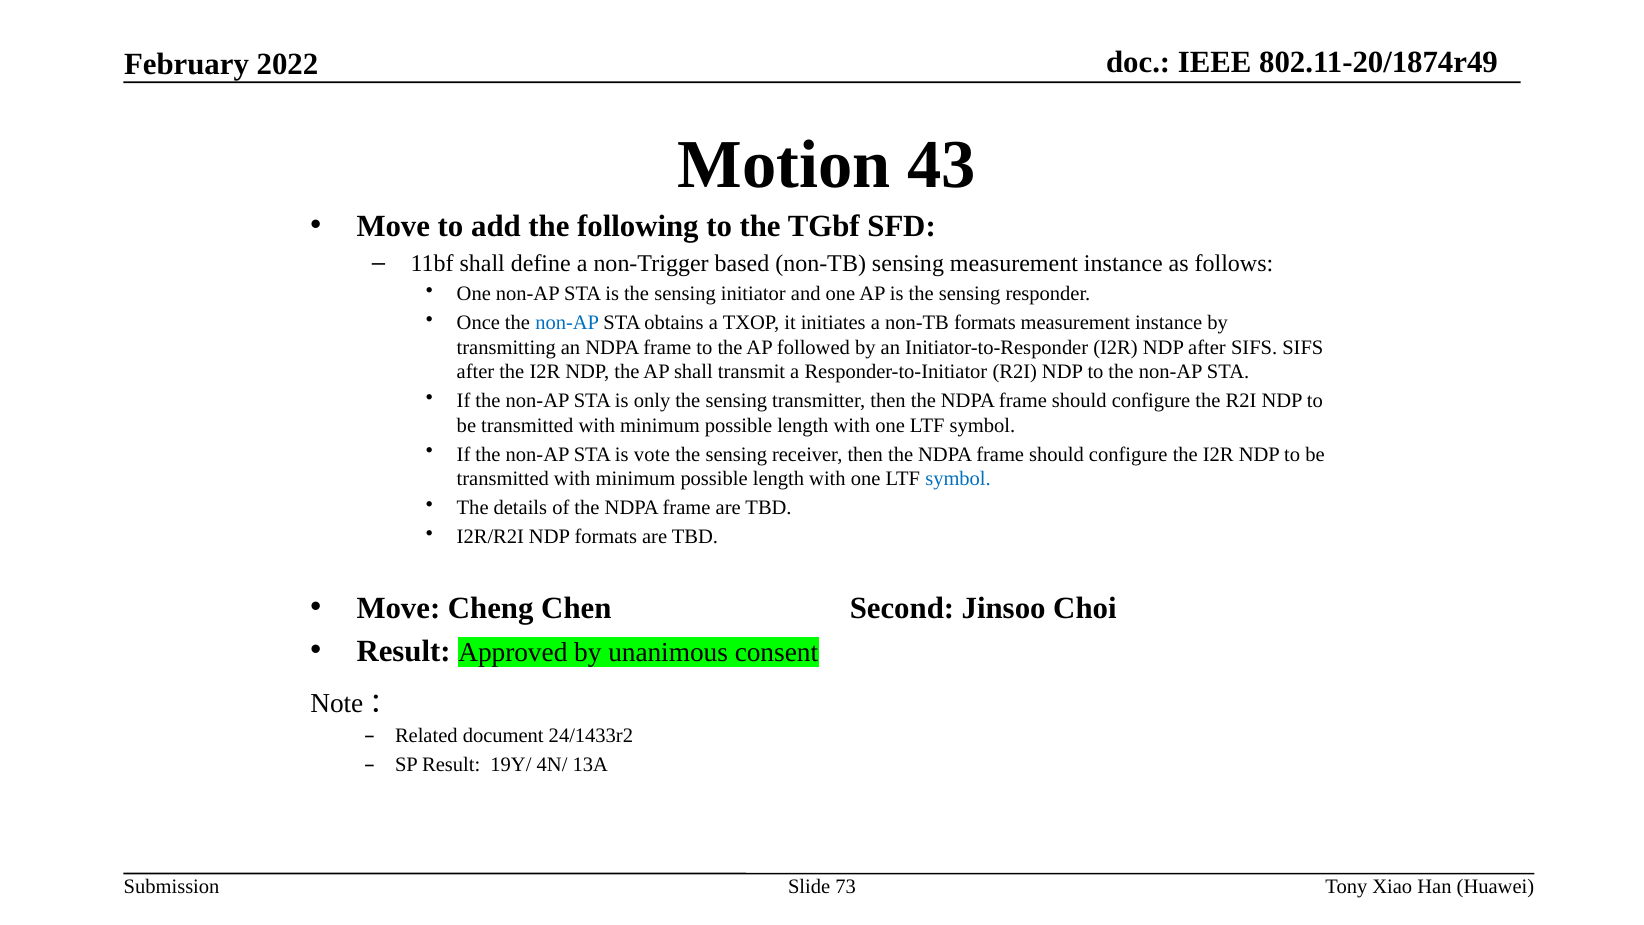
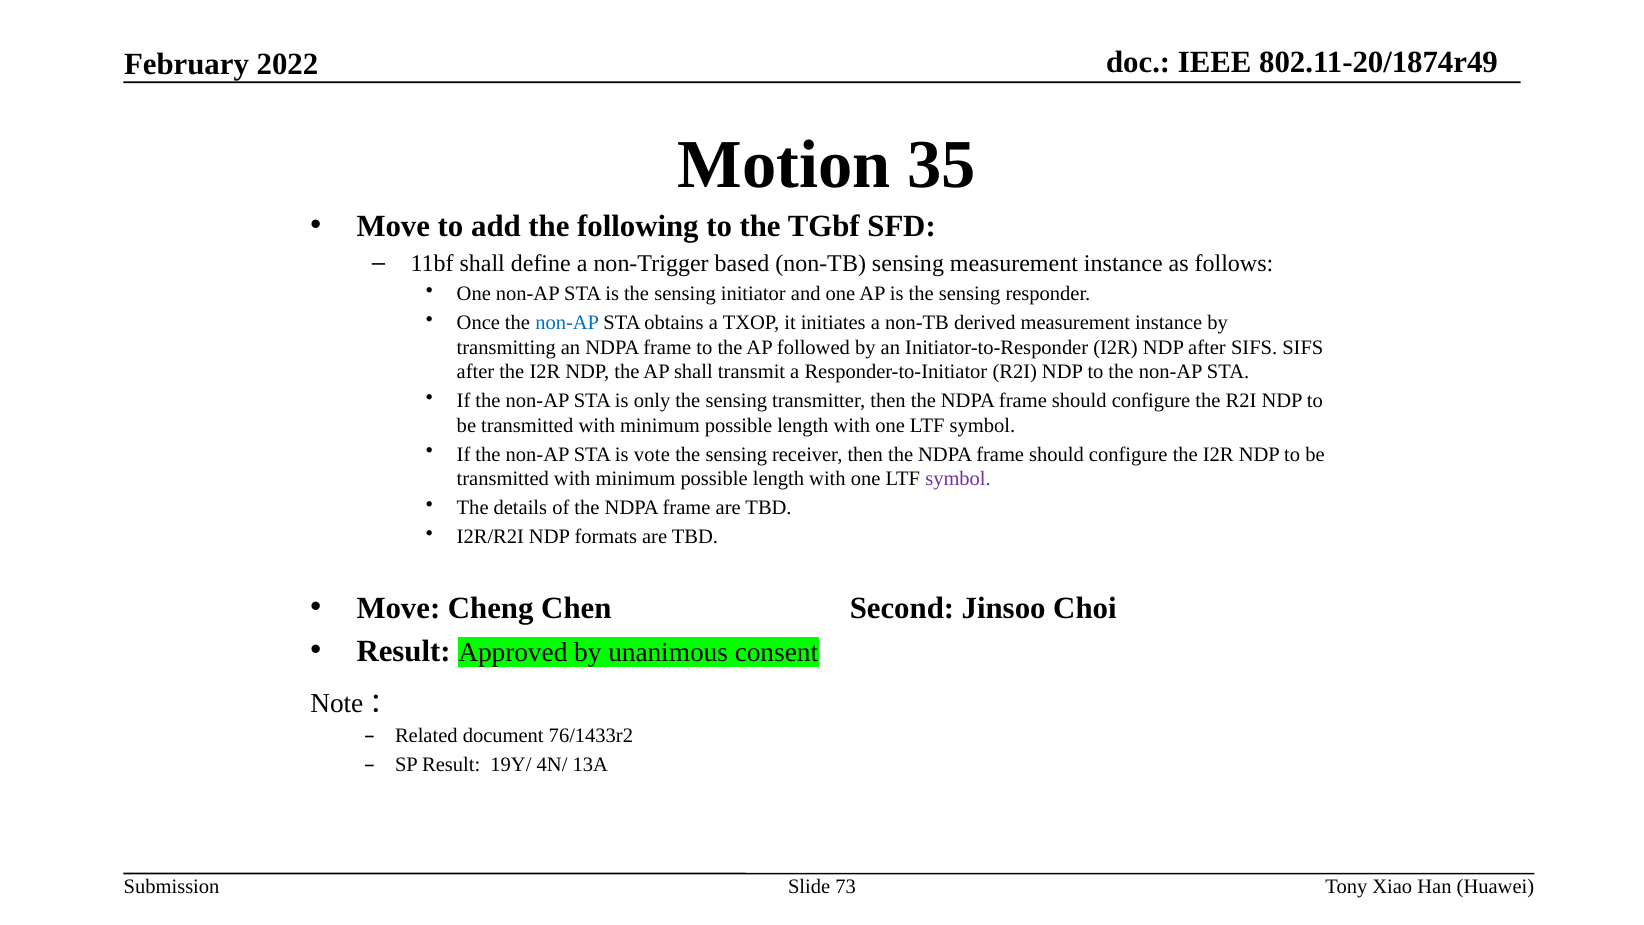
43: 43 -> 35
non-TB formats: formats -> derived
symbol at (958, 479) colour: blue -> purple
24/1433r2: 24/1433r2 -> 76/1433r2
